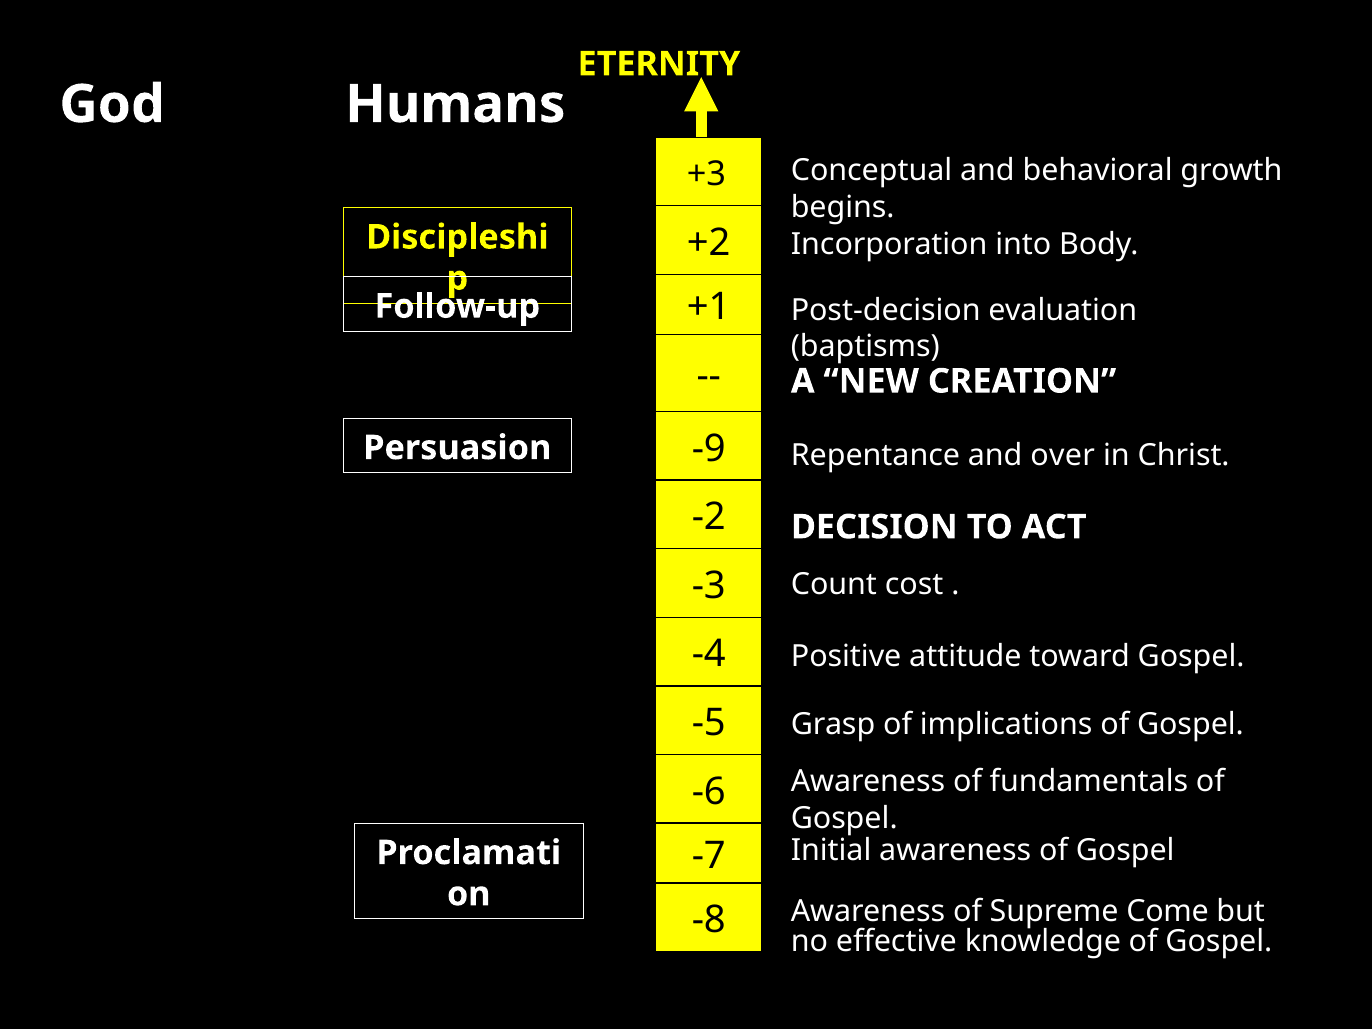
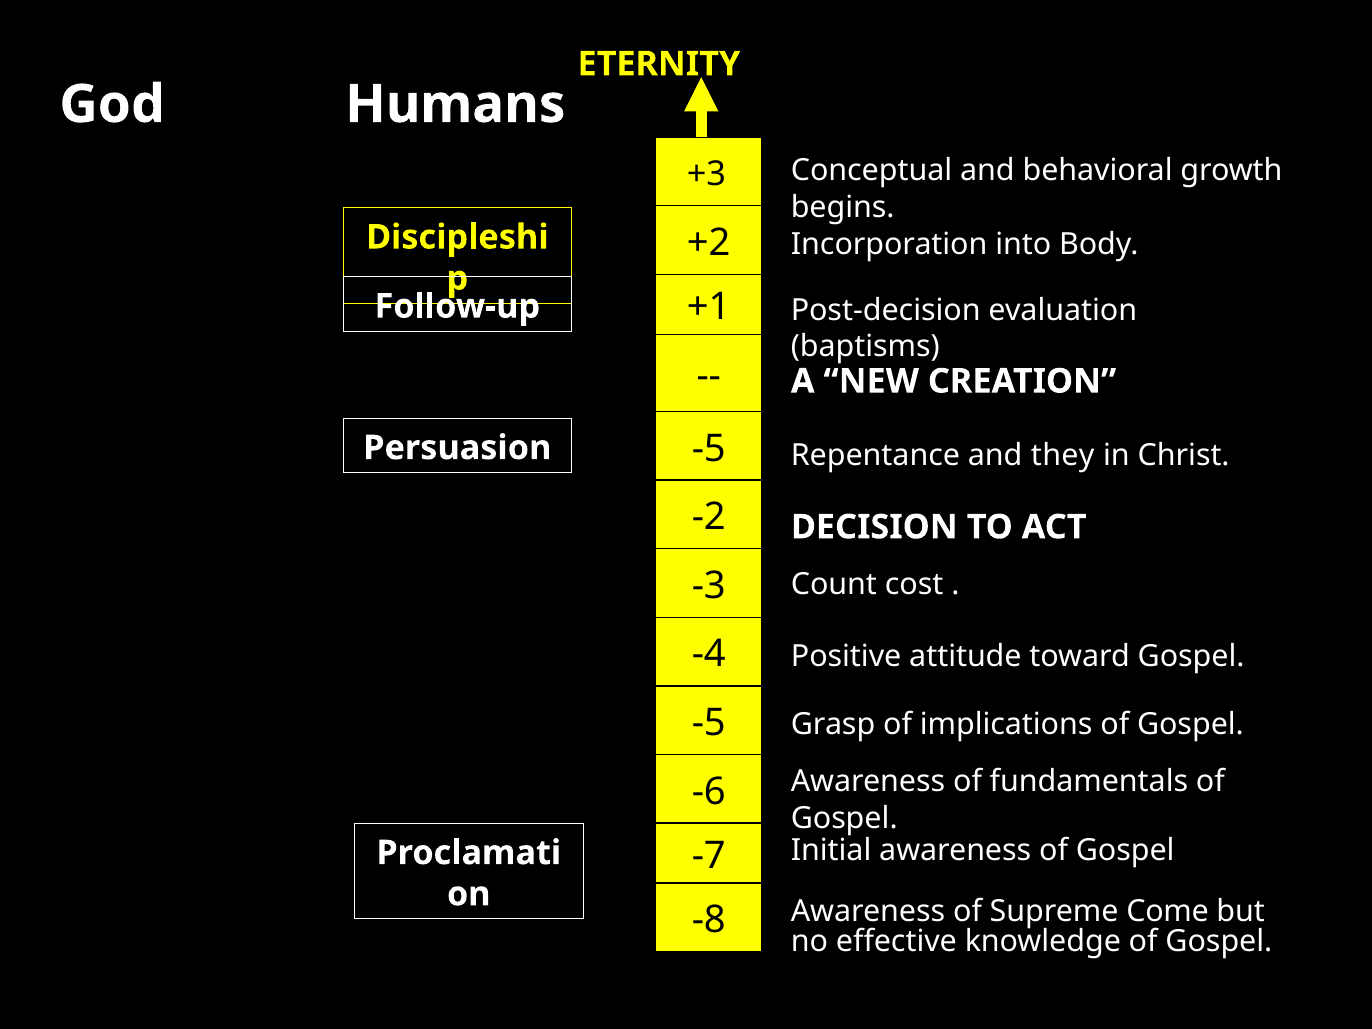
-9 at (709, 448): -9 -> -5
over: over -> they
